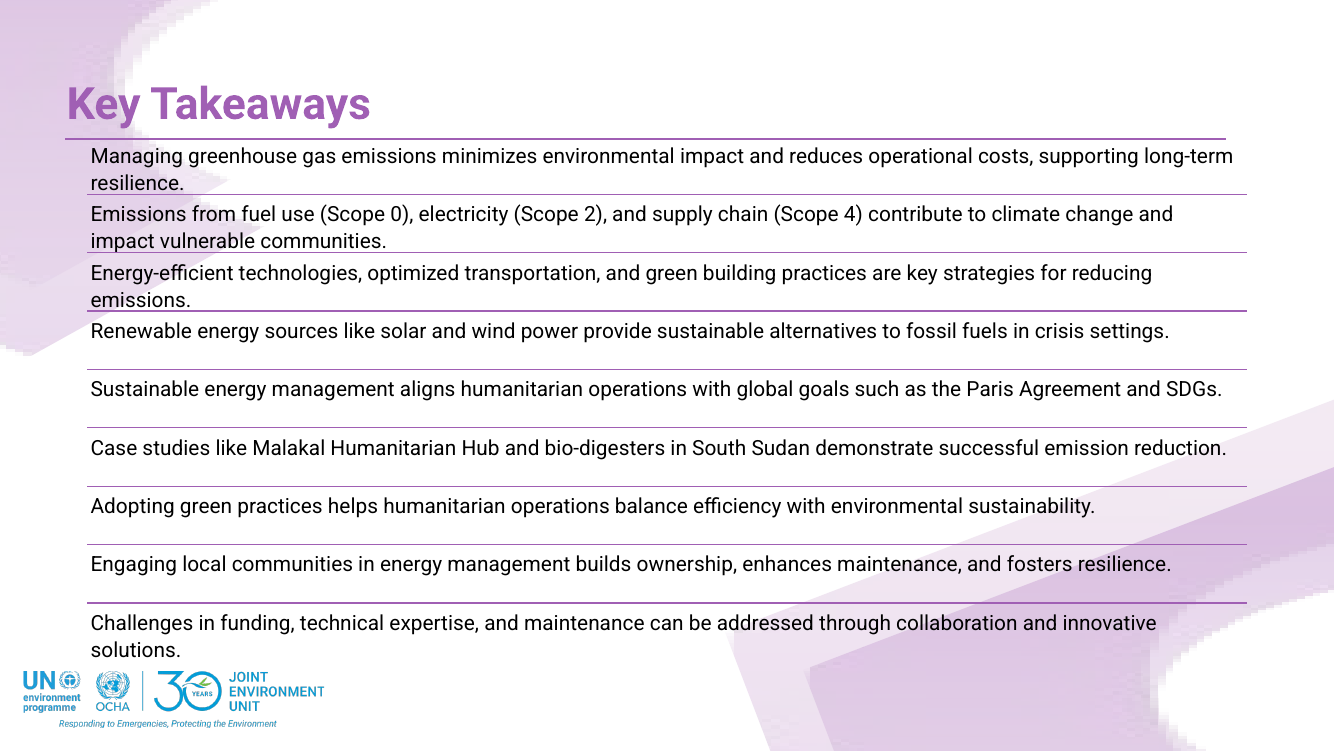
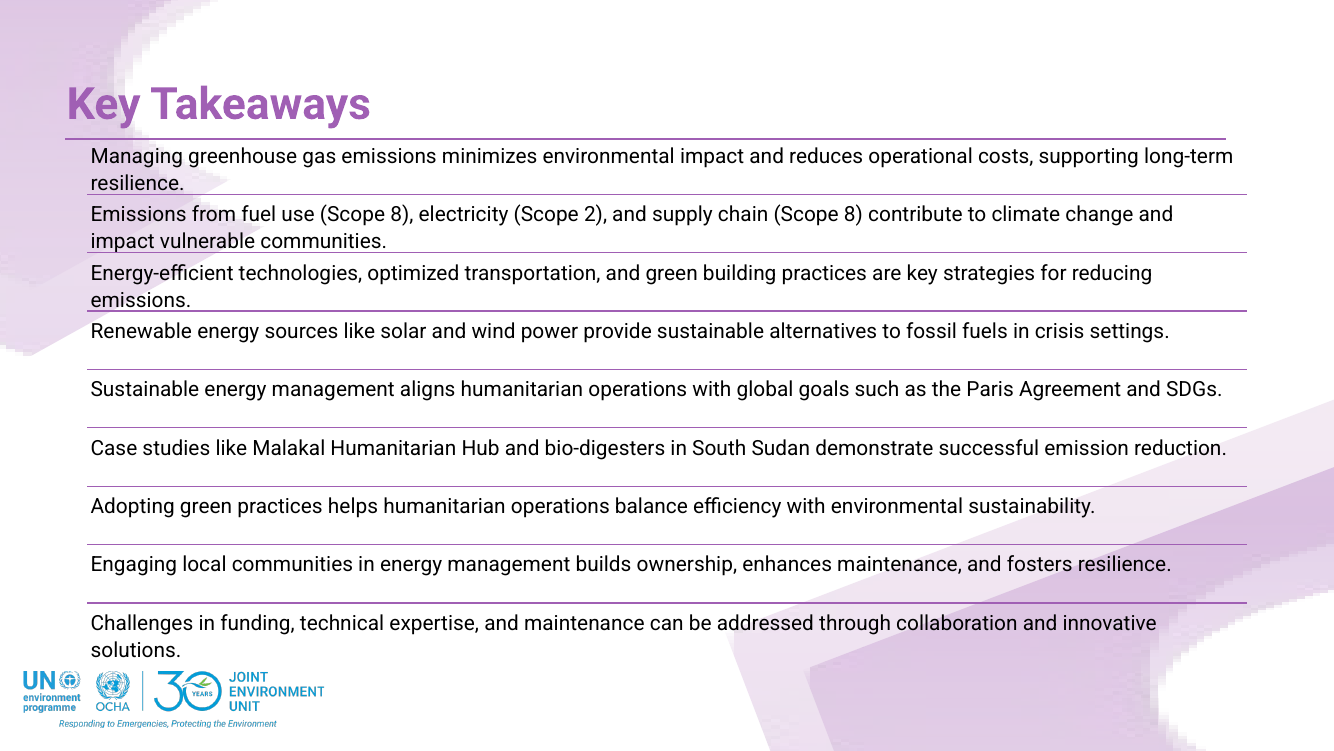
use Scope 0: 0 -> 8
chain Scope 4: 4 -> 8
